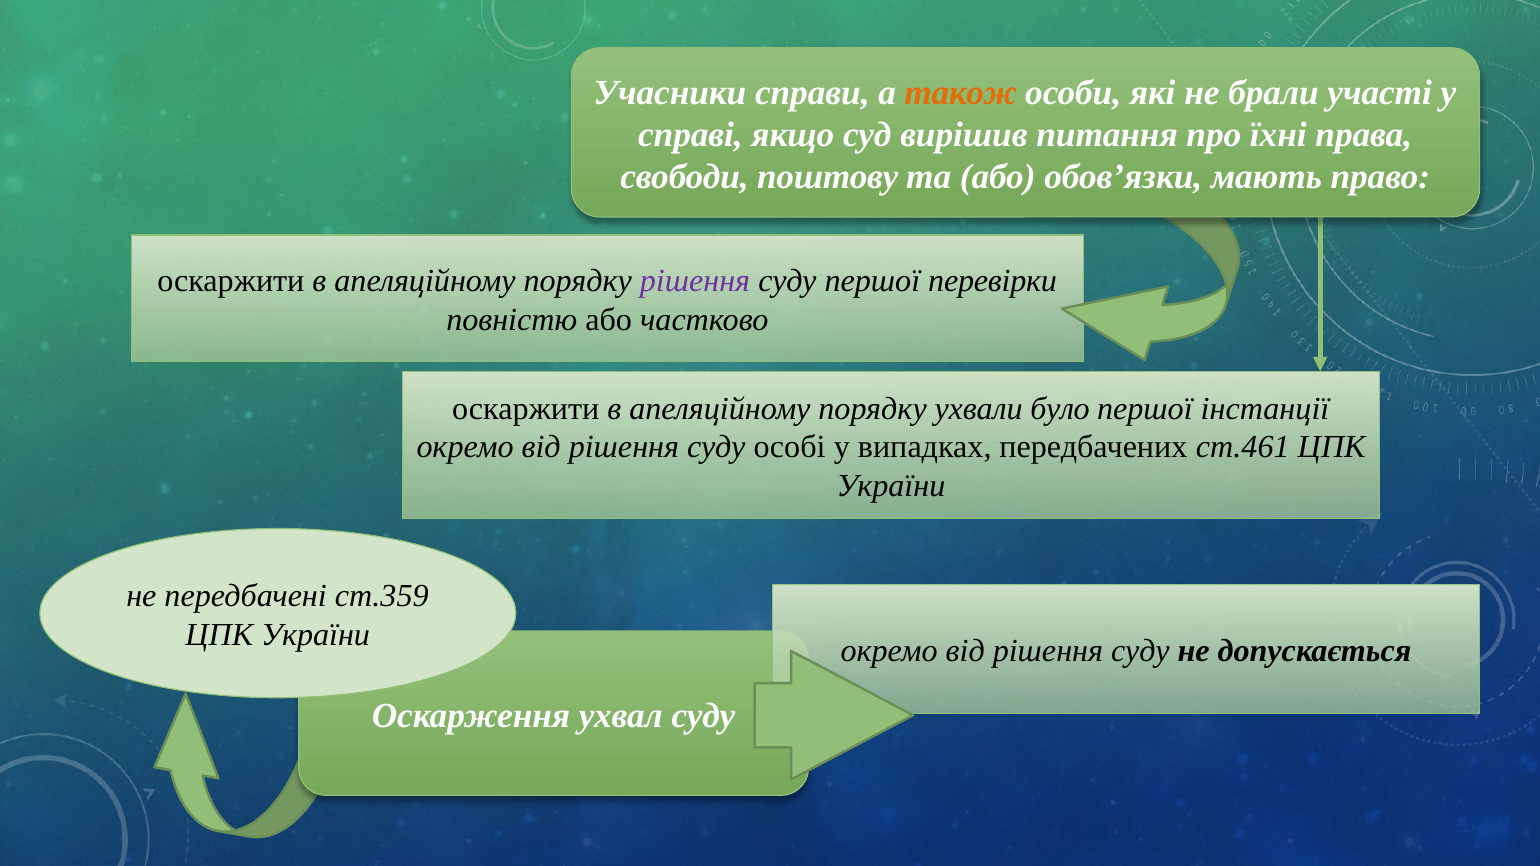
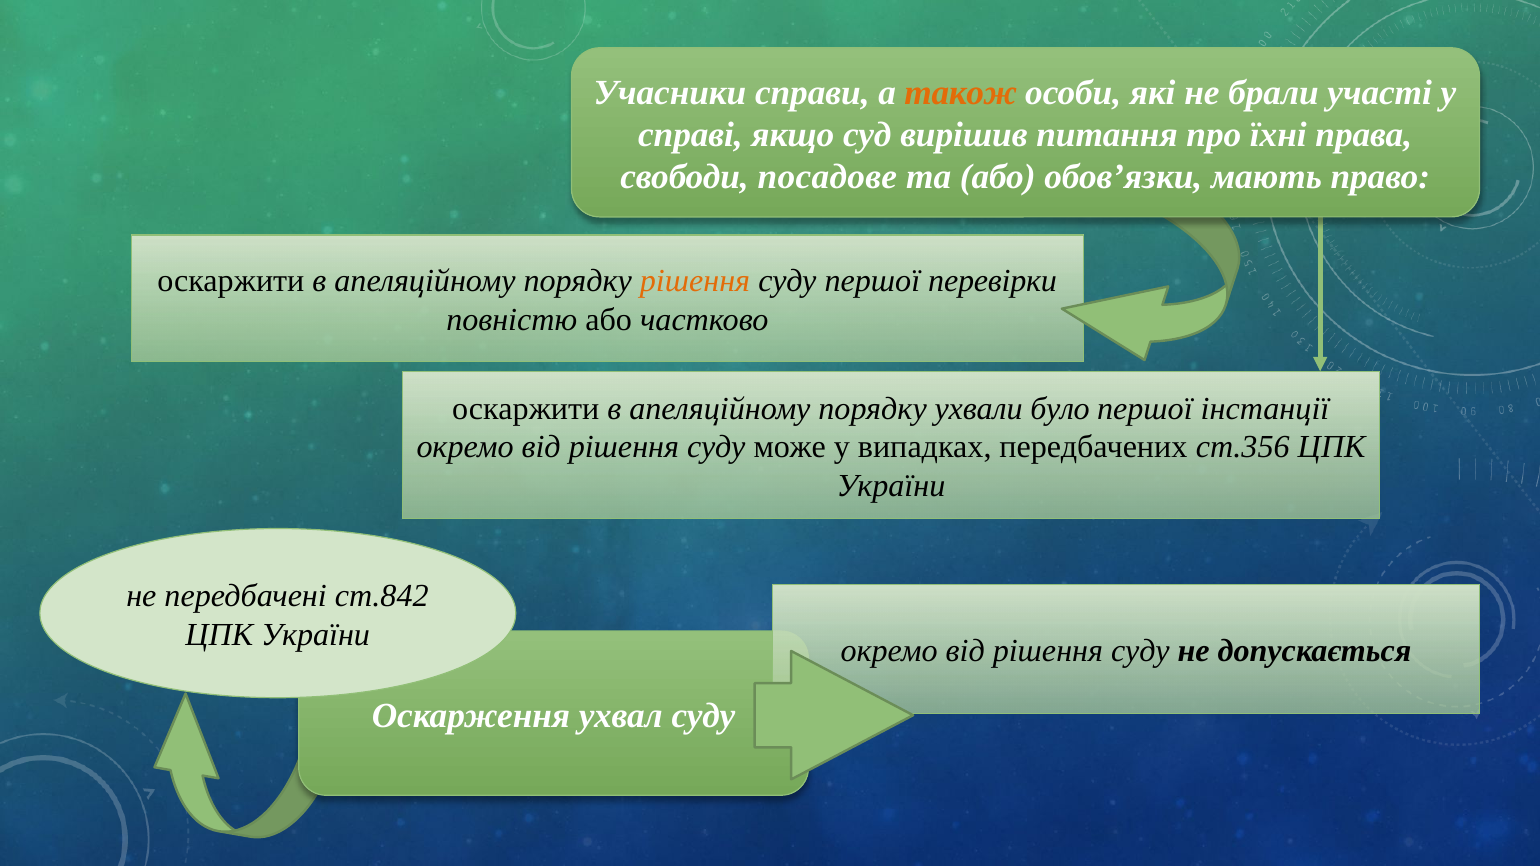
поштову: поштову -> посадове
рішення at (695, 281) colour: purple -> orange
особі: особі -> може
ст.461: ст.461 -> ст.356
ст.359: ст.359 -> ст.842
